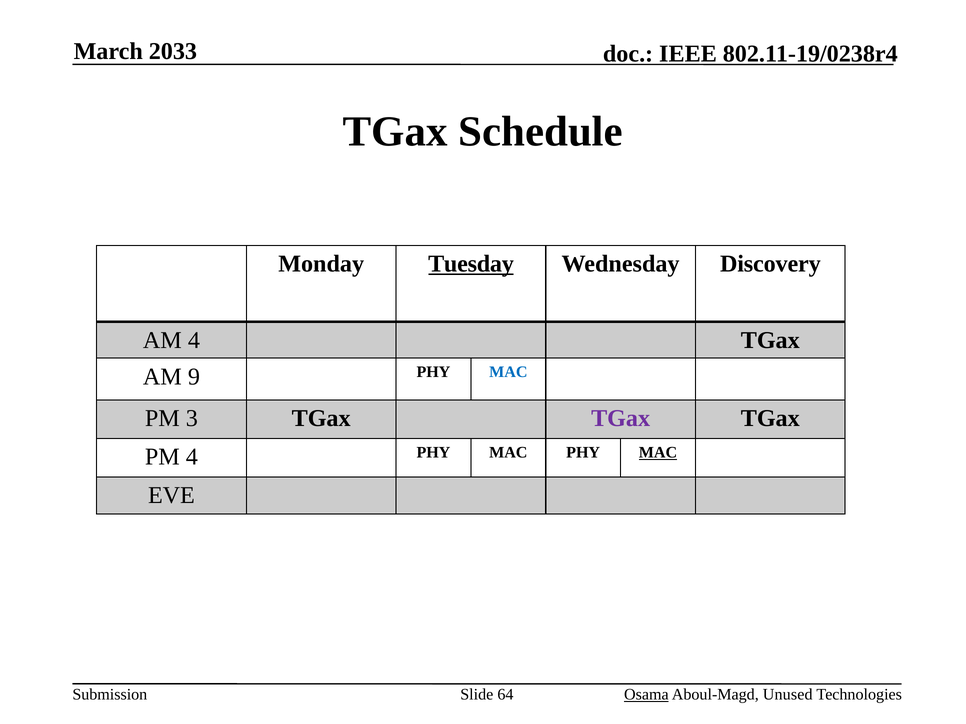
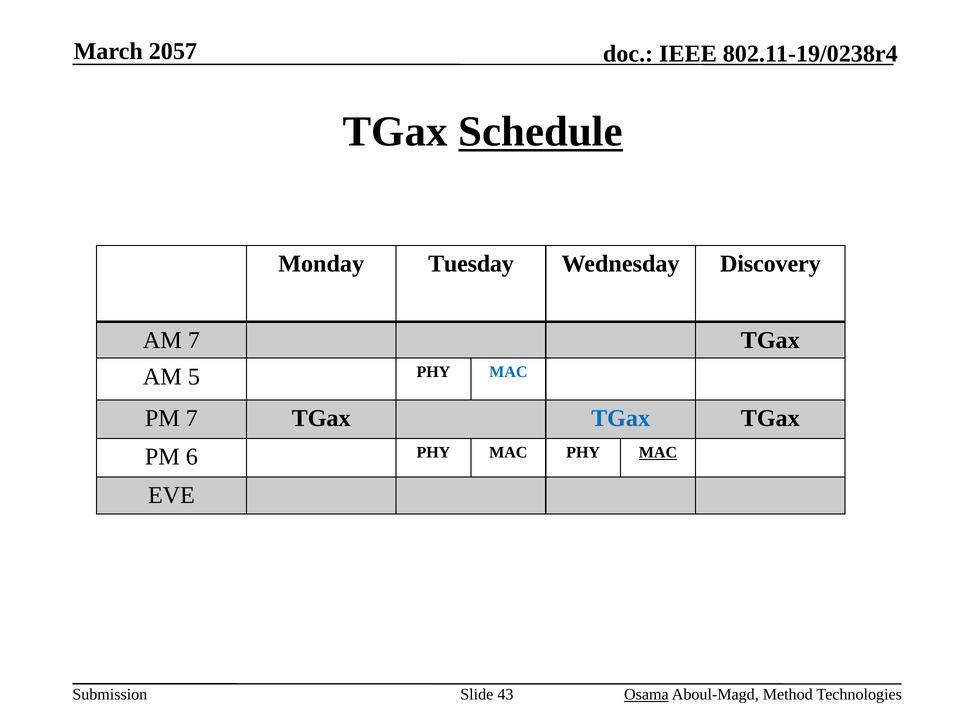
2033: 2033 -> 2057
Schedule underline: none -> present
Tuesday underline: present -> none
AM 4: 4 -> 7
9: 9 -> 5
PM 3: 3 -> 7
TGax at (621, 419) colour: purple -> blue
PM 4: 4 -> 6
64: 64 -> 43
Unused: Unused -> Method
